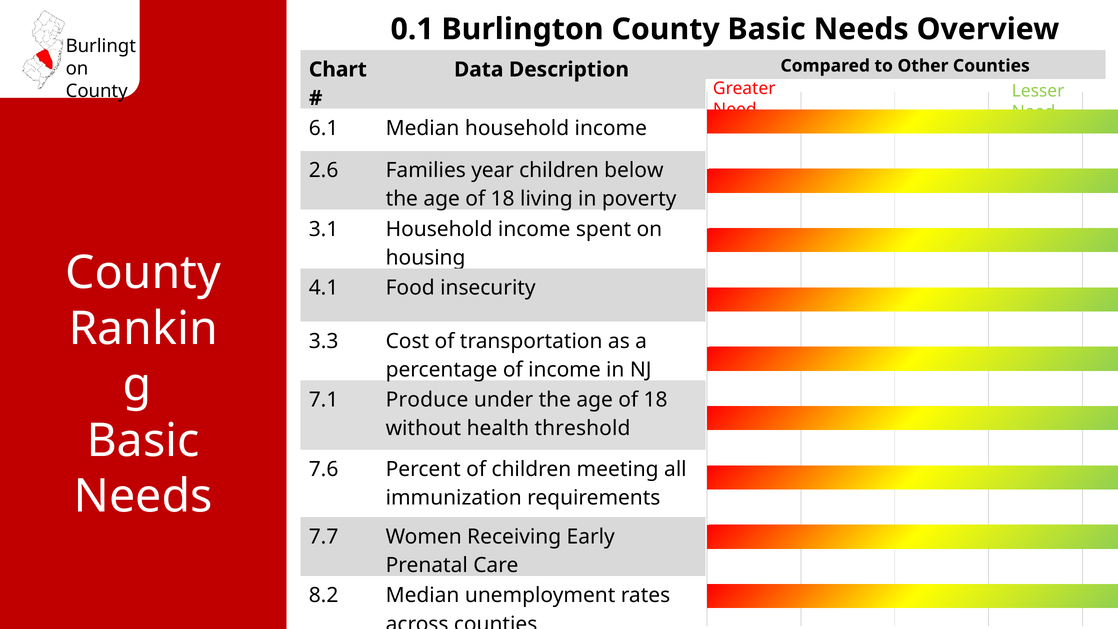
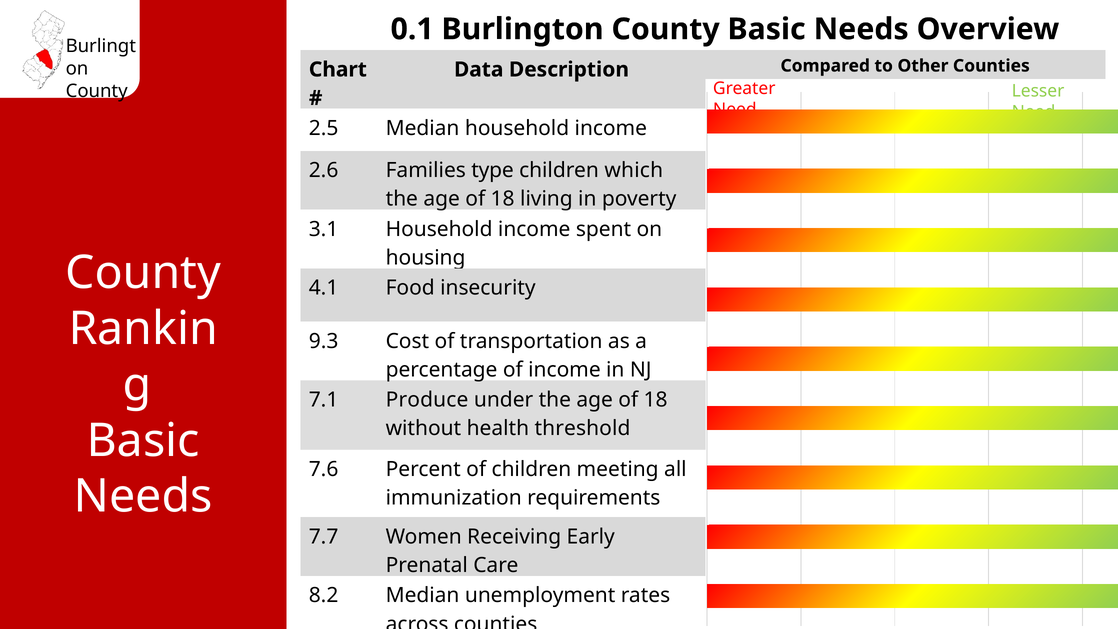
6.1: 6.1 -> 2.5
year: year -> type
below: below -> which
3.3: 3.3 -> 9.3
